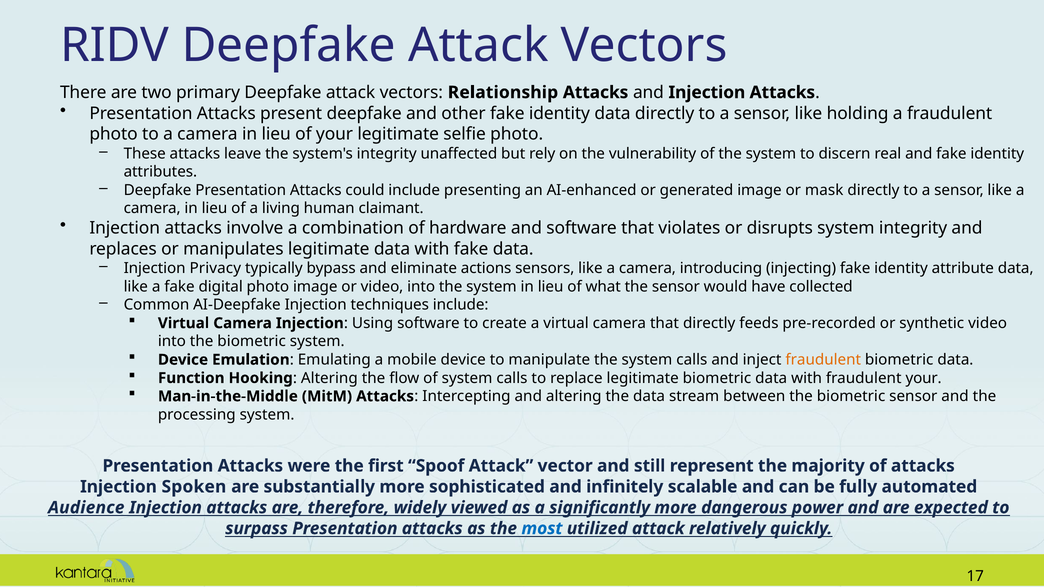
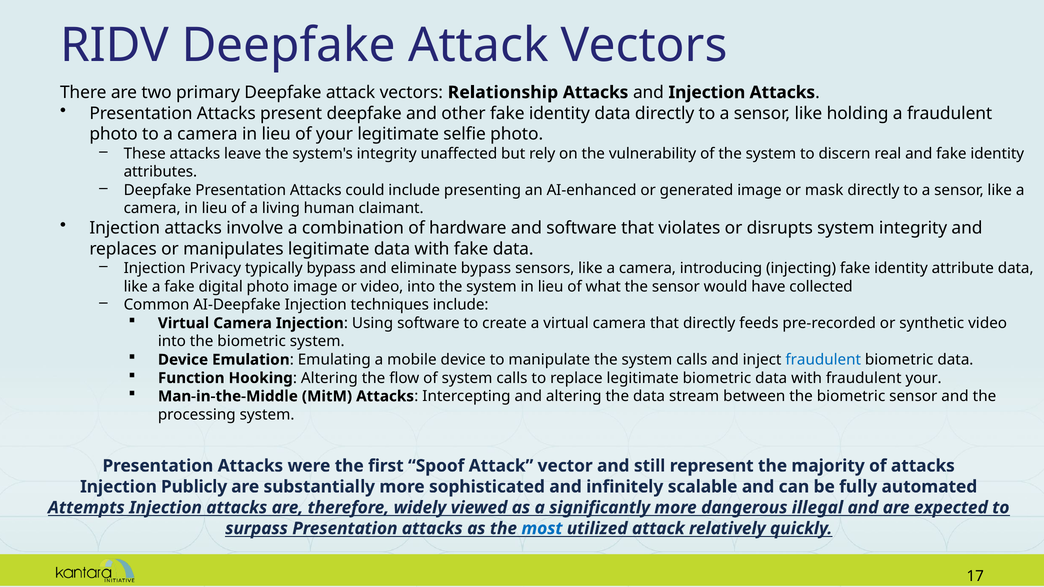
eliminate actions: actions -> bypass
fraudulent at (823, 360) colour: orange -> blue
Spoken: Spoken -> Publicly
Audience: Audience -> Attempts
power: power -> illegal
